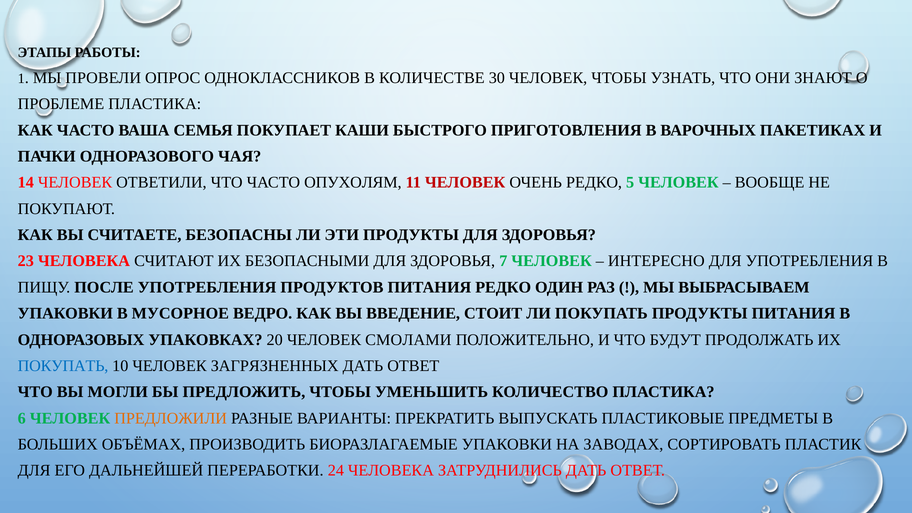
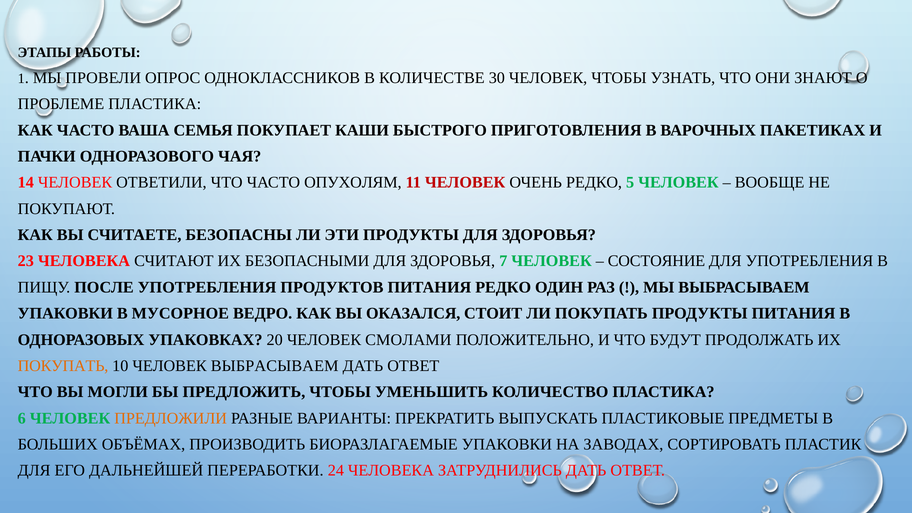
ИНТЕРЕСНО: ИНТЕРЕСНО -> СОСТОЯНИЕ
ВВЕДЕНИЕ: ВВЕДЕНИЕ -> ОКАЗАЛСЯ
ПОКУПАТЬ at (63, 366) colour: blue -> orange
ЧЕЛОВЕК ЗАГРЯЗНЕННЫХ: ЗАГРЯЗНЕННЫХ -> ВЫБРАСЫВАЕМ
